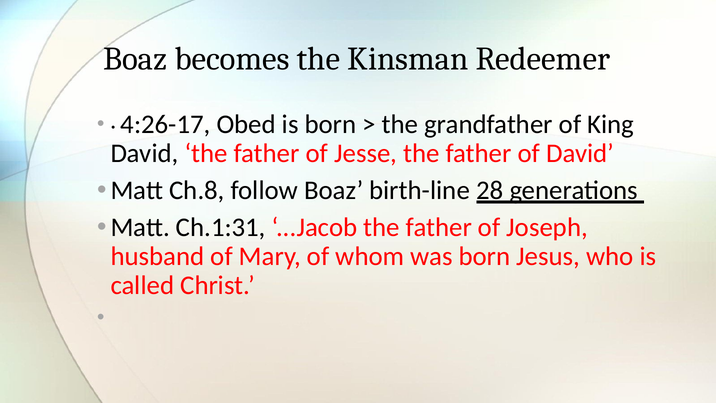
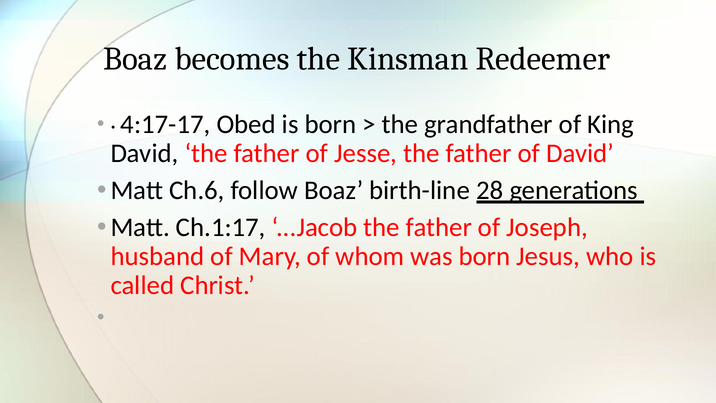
4:26-17: 4:26-17 -> 4:17-17
Ch.8: Ch.8 -> Ch.6
Ch.1:31: Ch.1:31 -> Ch.1:17
